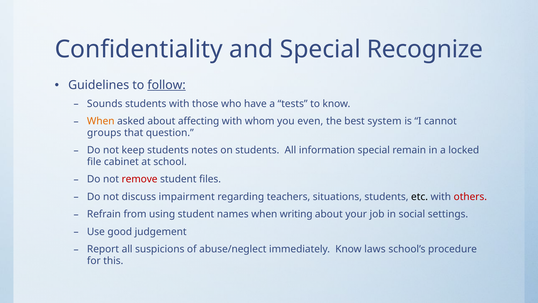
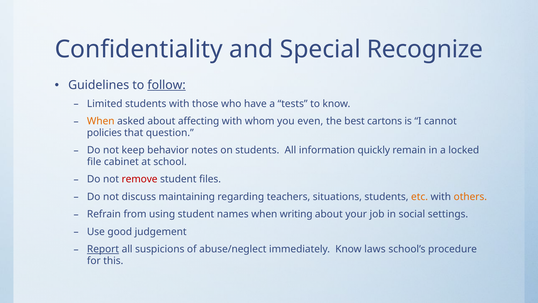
Sounds: Sounds -> Limited
system: system -> cartons
groups: groups -> policies
keep students: students -> behavior
information special: special -> quickly
impairment: impairment -> maintaining
etc colour: black -> orange
others colour: red -> orange
Report underline: none -> present
